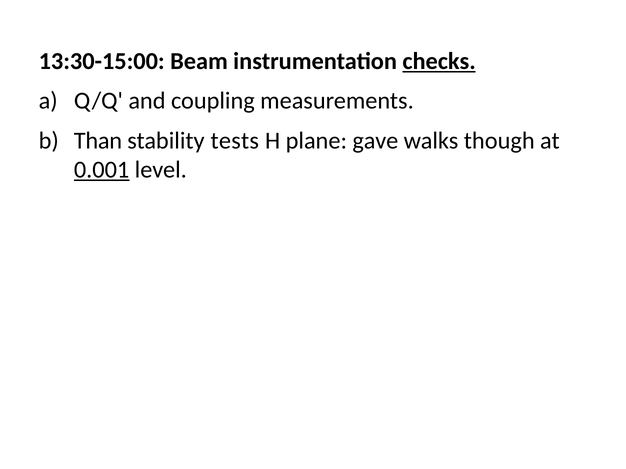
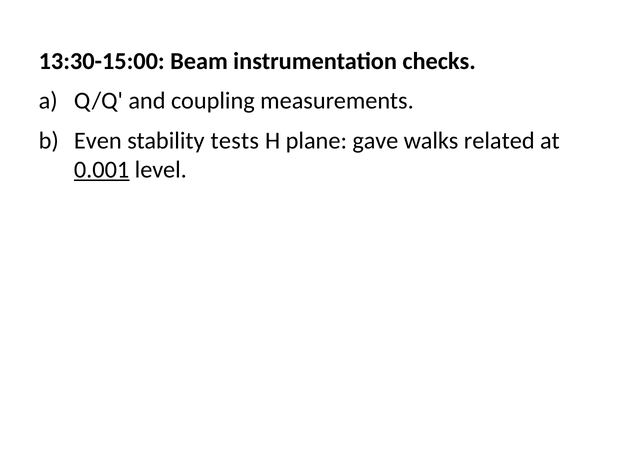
checks underline: present -> none
Than: Than -> Even
though: though -> related
